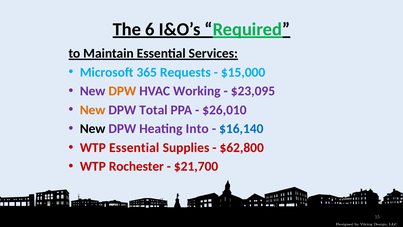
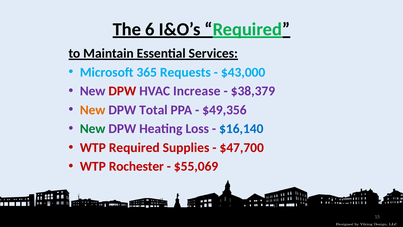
$15,000: $15,000 -> $43,000
DPW at (122, 91) colour: orange -> red
Working: Working -> Increase
$23,095: $23,095 -> $38,379
$26,010: $26,010 -> $49,356
New at (93, 129) colour: black -> green
Into: Into -> Loss
WTP Essential: Essential -> Required
$62,800: $62,800 -> $47,700
$21,700: $21,700 -> $55,069
